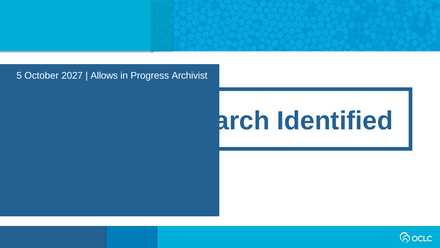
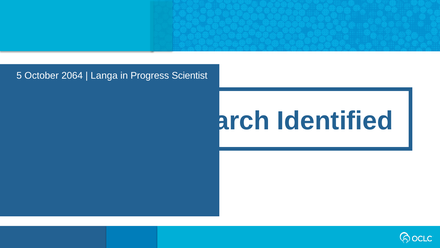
2027: 2027 -> 2064
Allows: Allows -> Langa
Archivist: Archivist -> Scientist
